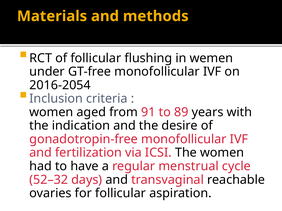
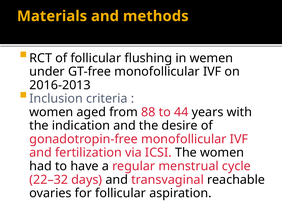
2016-2054: 2016-2054 -> 2016-2013
91: 91 -> 88
89: 89 -> 44
52–32: 52–32 -> 22–32
